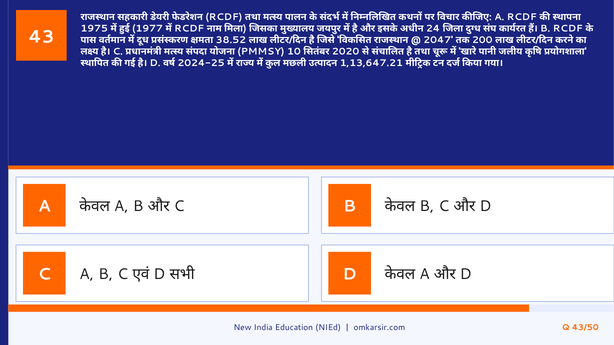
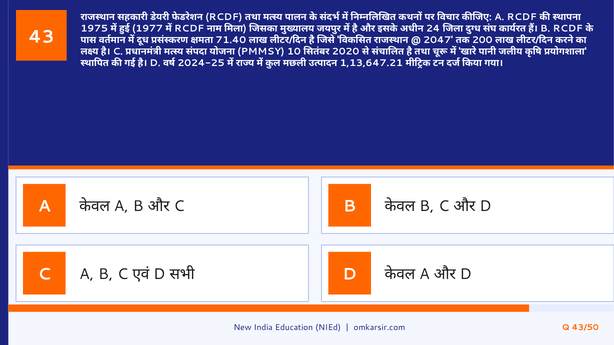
38.52: 38.52 -> 71.40
